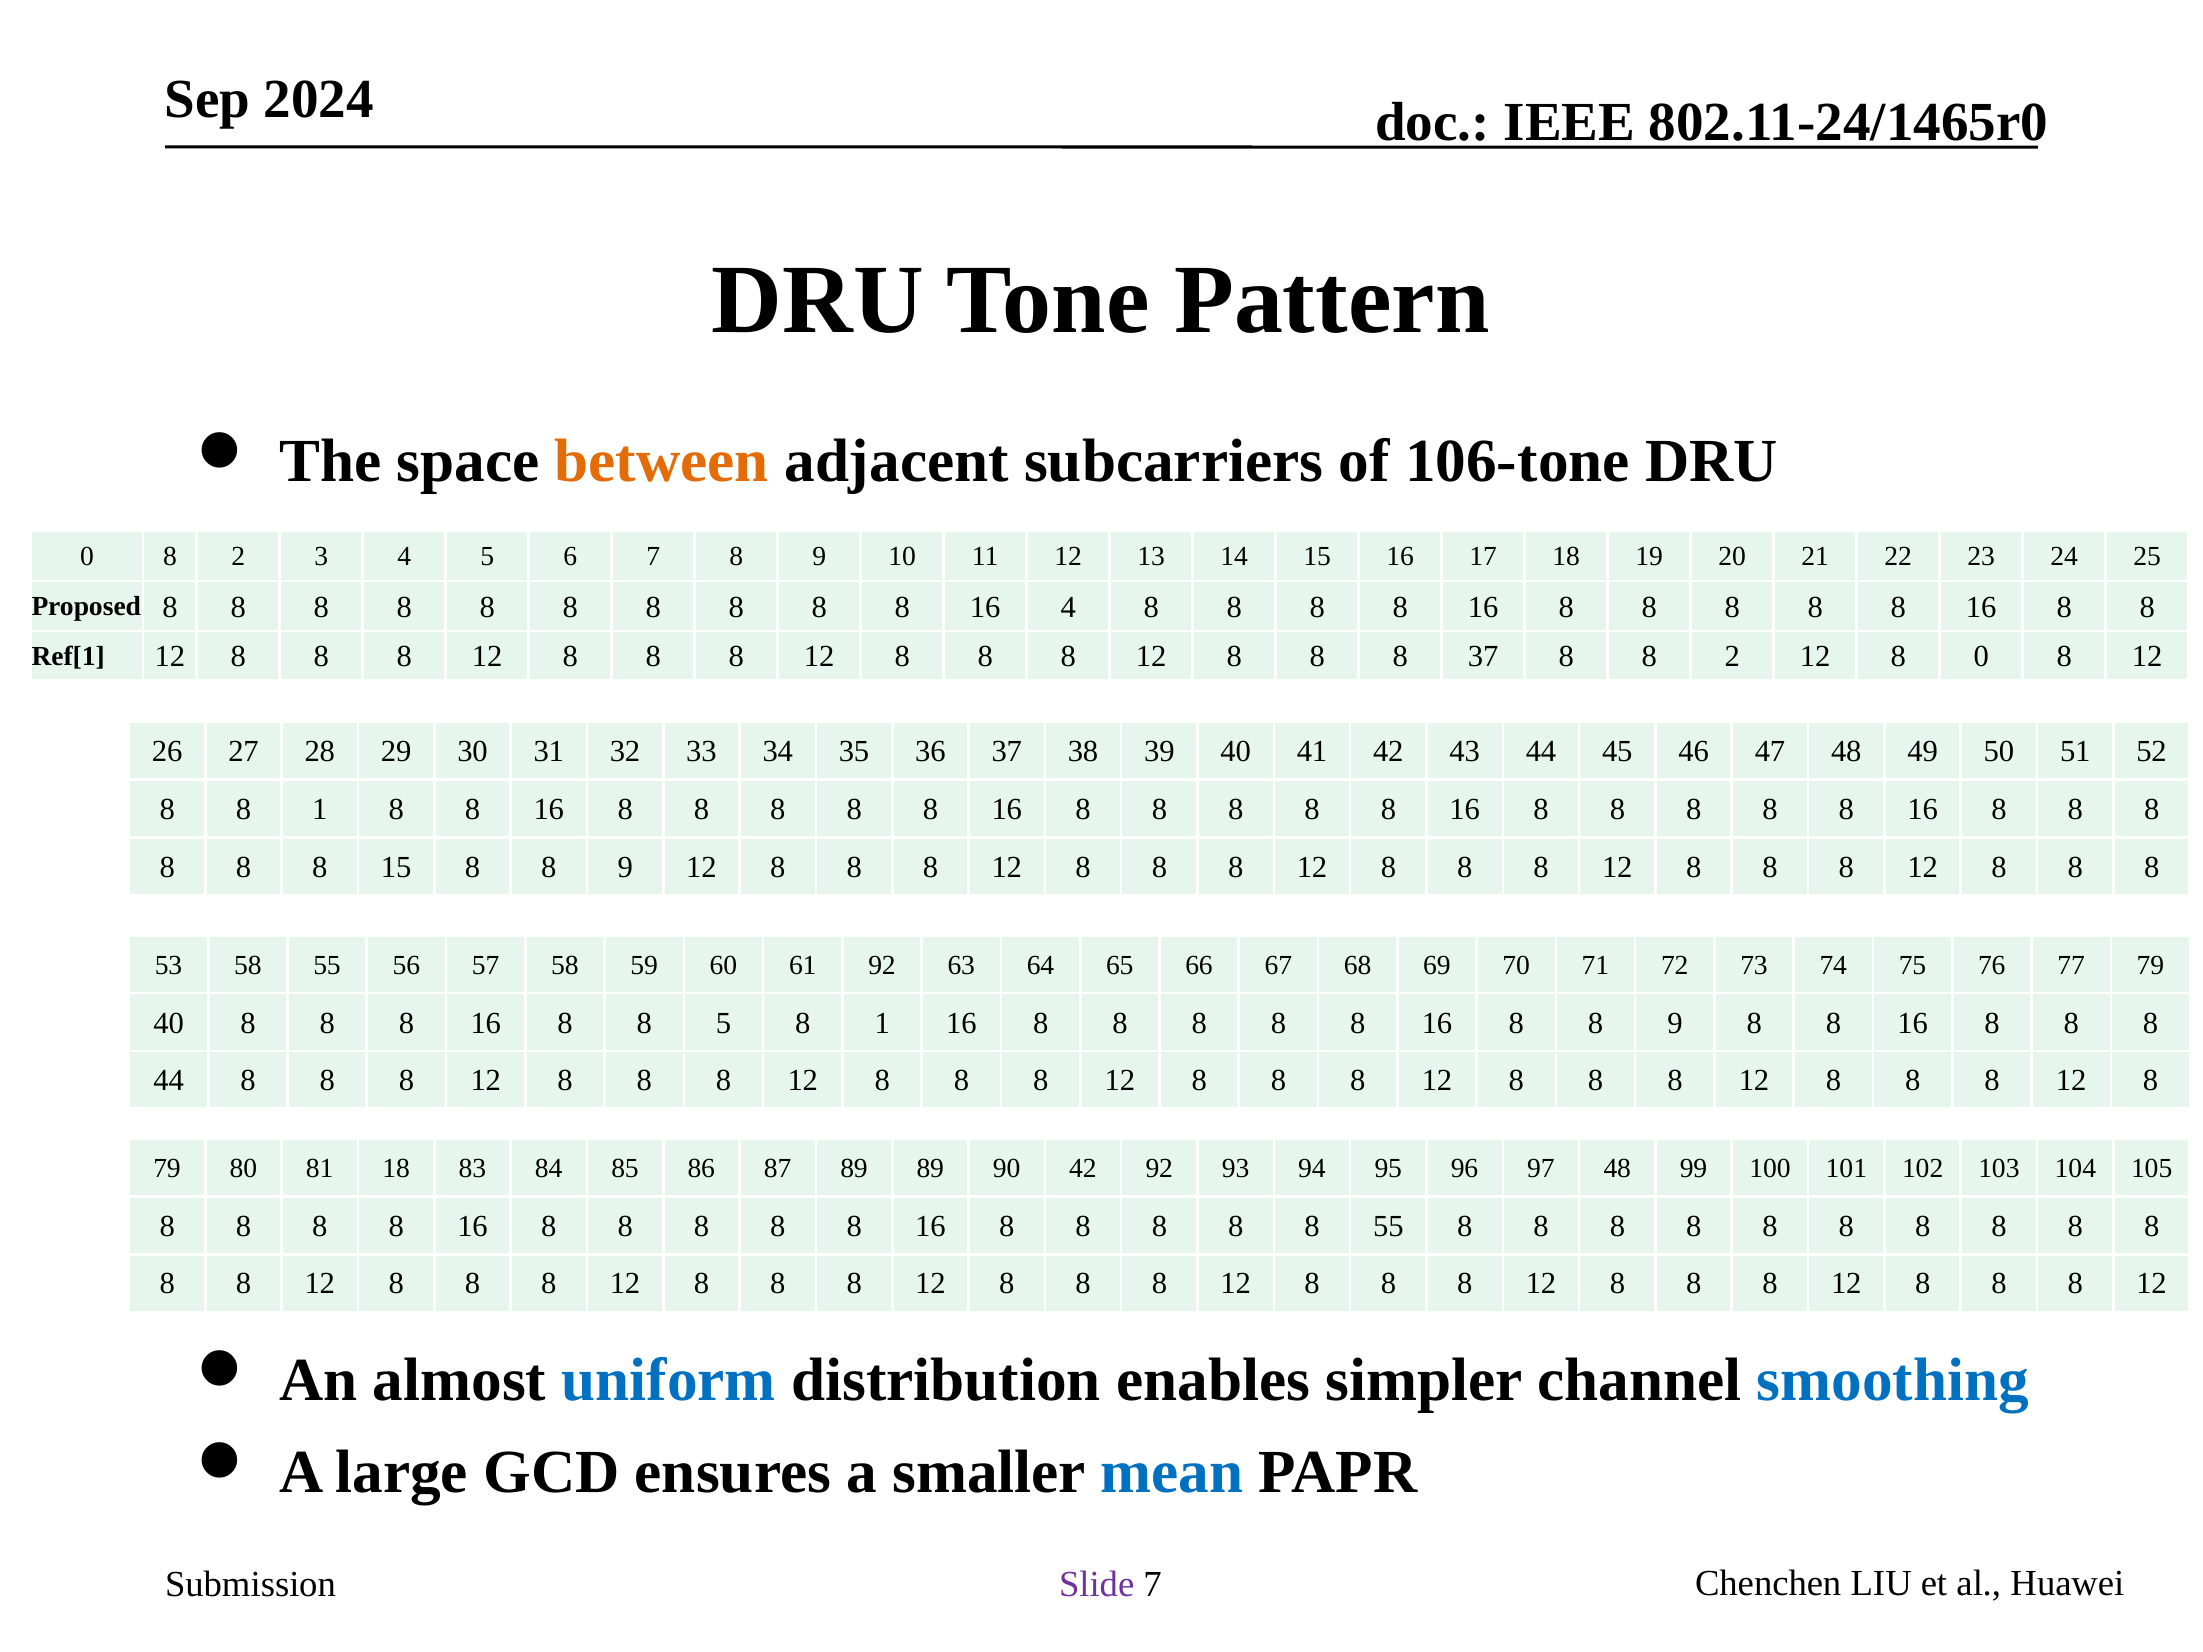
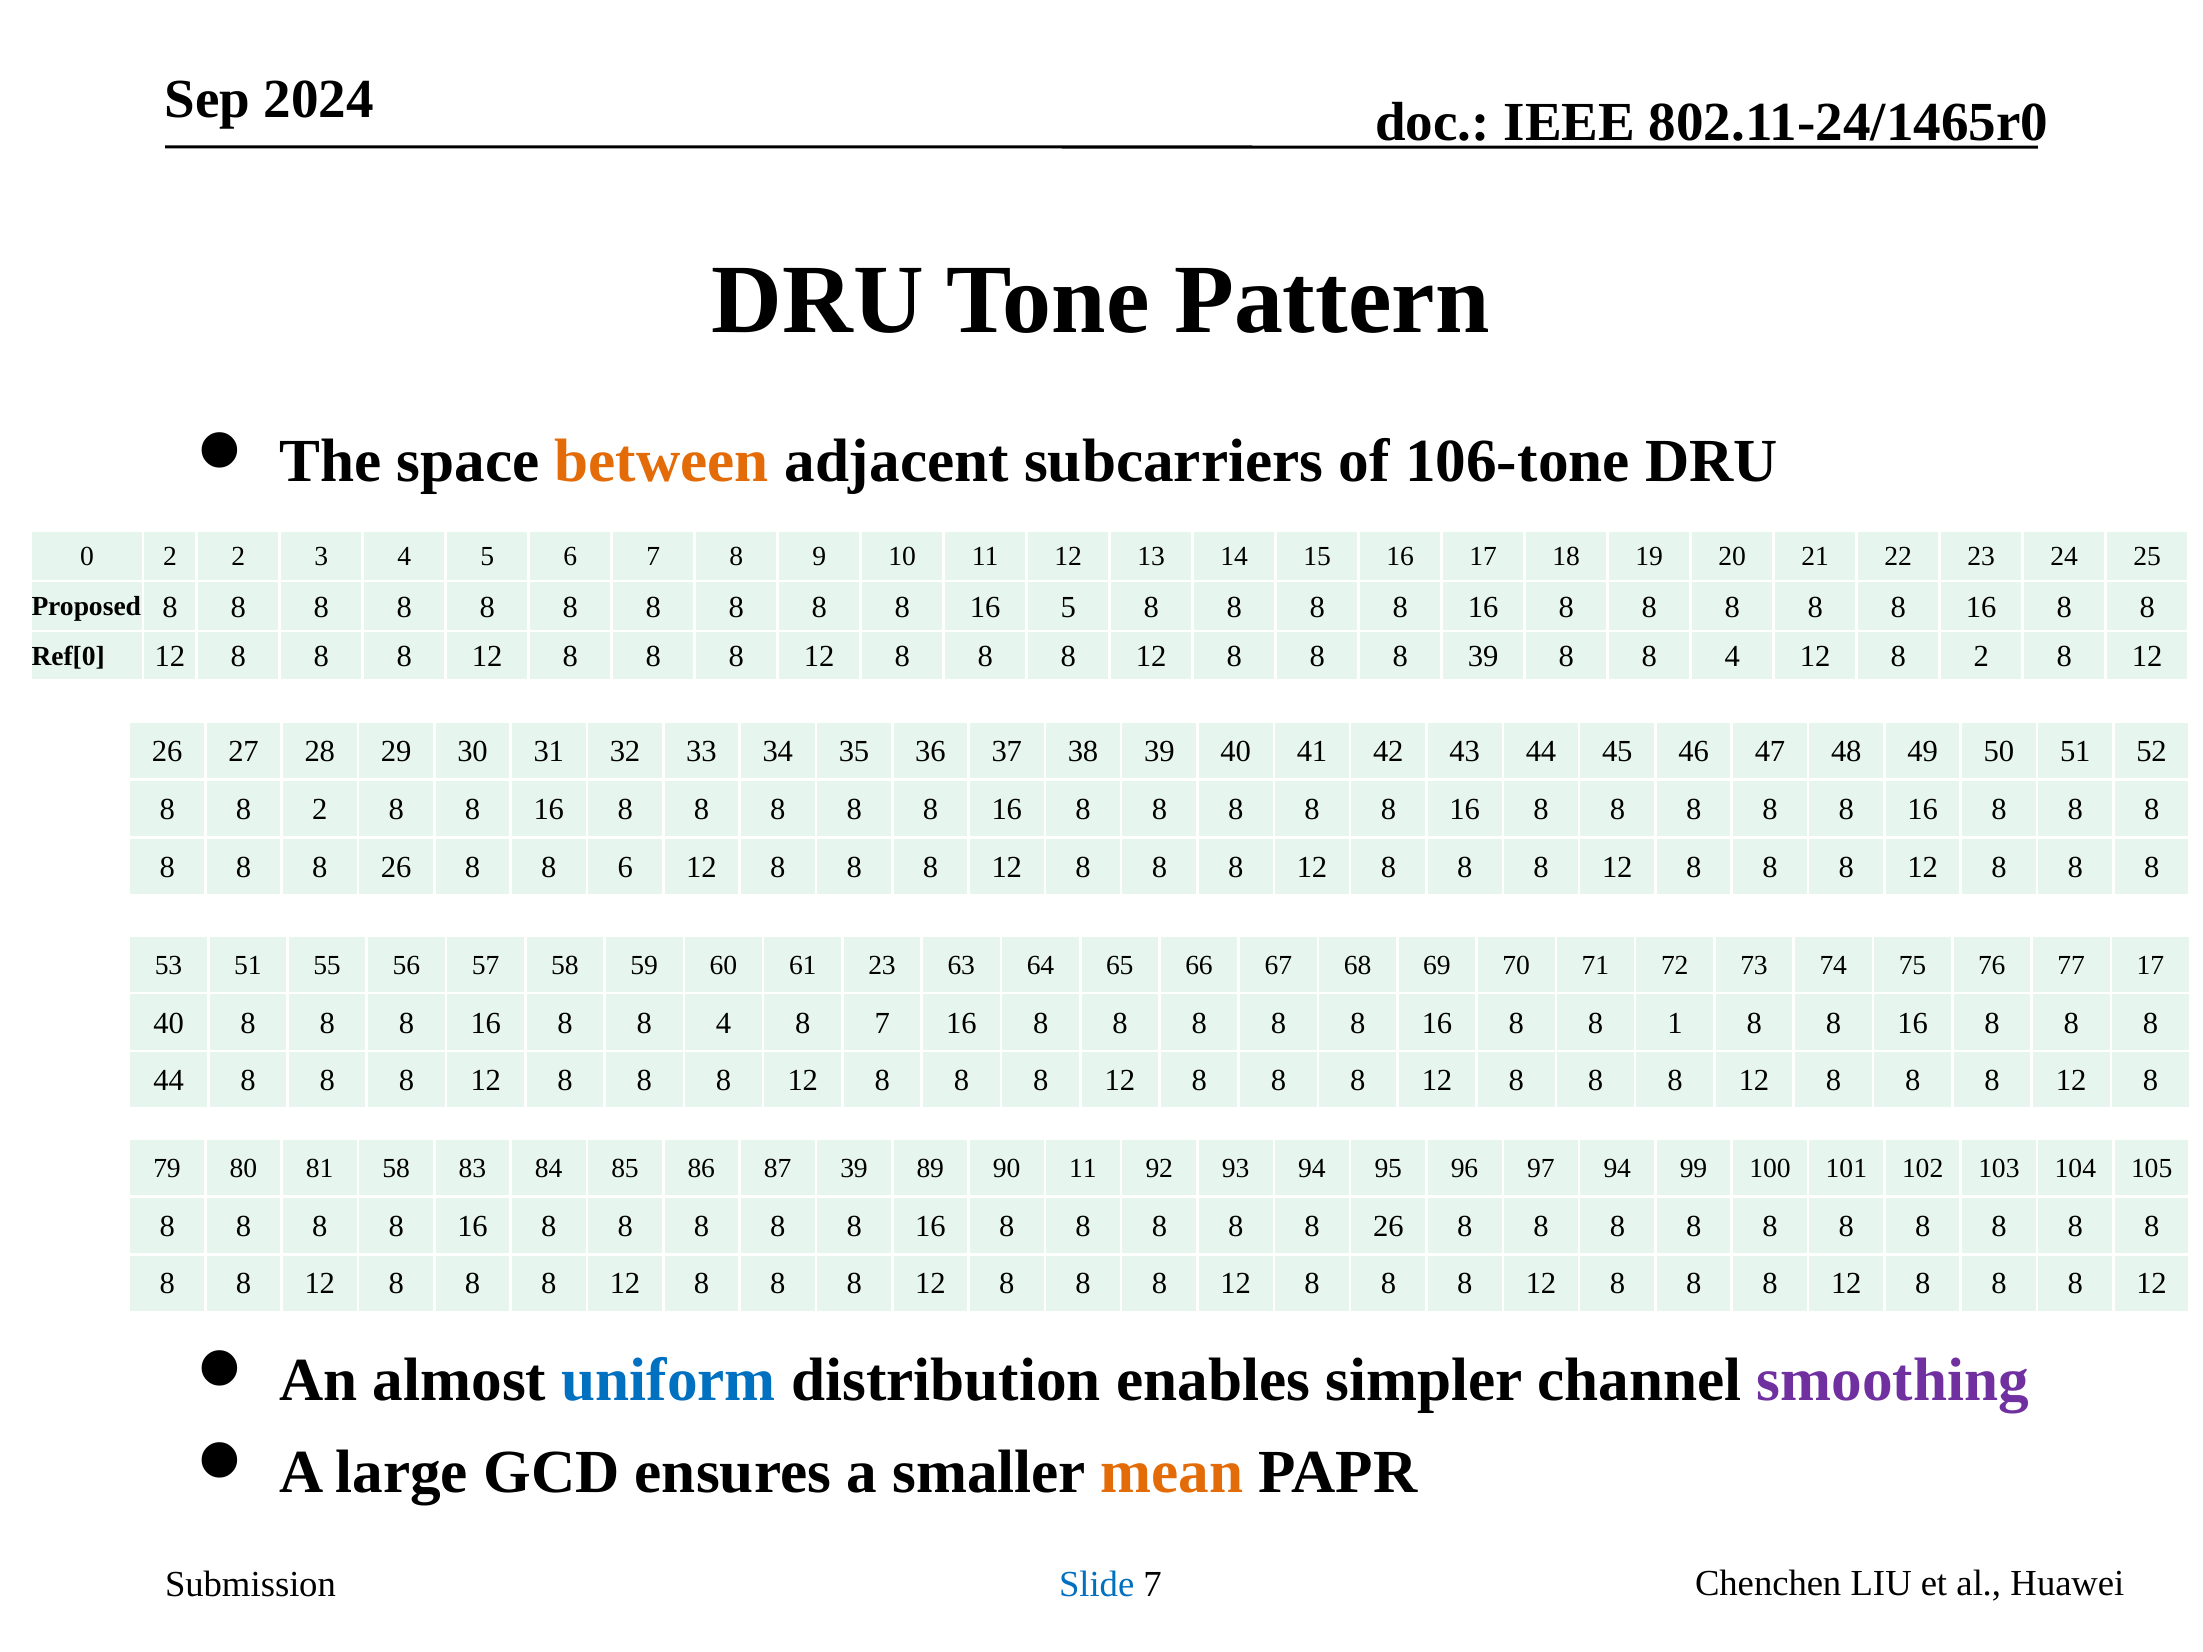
8 at (170, 557): 8 -> 2
16 4: 4 -> 5
Ref[1: Ref[1 -> Ref[0
8 37: 37 -> 39
2 at (1732, 657): 2 -> 4
12 8 0: 0 -> 2
8 8 1: 1 -> 2
15 at (396, 867): 15 -> 26
9 at (625, 867): 9 -> 6
53 58: 58 -> 51
61 92: 92 -> 23
77 79: 79 -> 17
16 8 8 5: 5 -> 4
1 at (882, 1023): 1 -> 7
16 8 8 9: 9 -> 1
81 18: 18 -> 58
87 89: 89 -> 39
90 42: 42 -> 11
97 48: 48 -> 94
55 at (1388, 1227): 55 -> 26
smoothing colour: blue -> purple
mean colour: blue -> orange
Slide colour: purple -> blue
